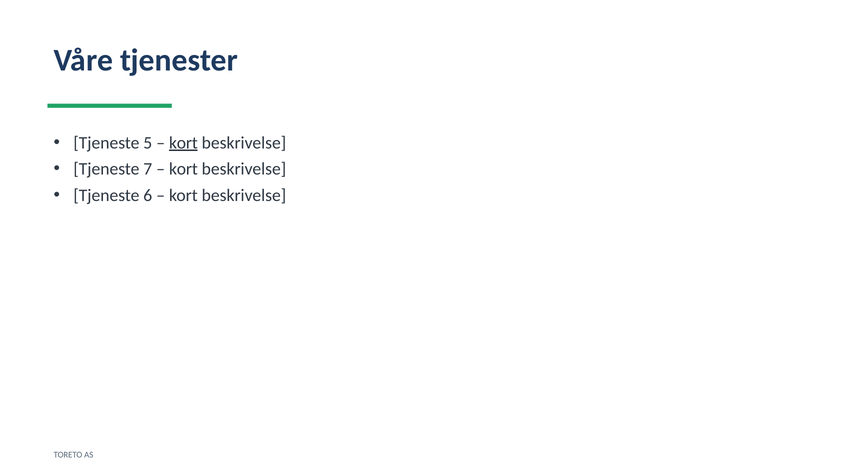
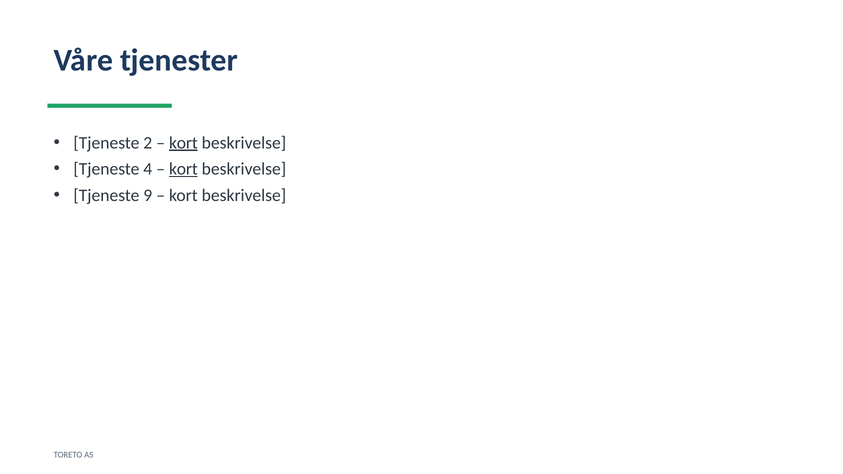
5: 5 -> 2
7: 7 -> 4
kort at (183, 169) underline: none -> present
6: 6 -> 9
